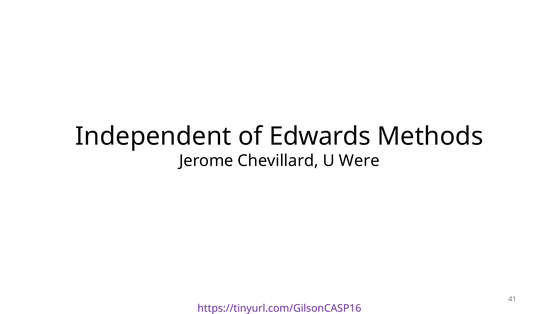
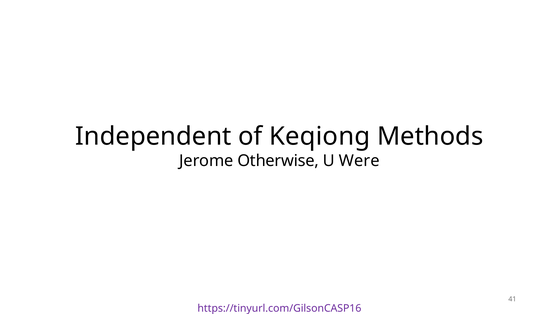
Edwards: Edwards -> Keqiong
Chevillard: Chevillard -> Otherwise
